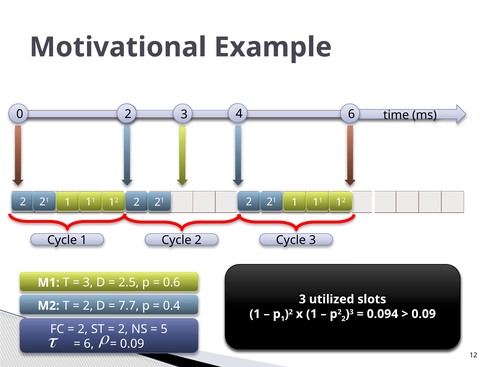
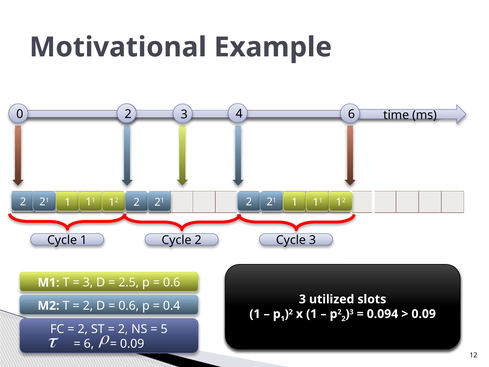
7.7 at (129, 305): 7.7 -> 0.6
